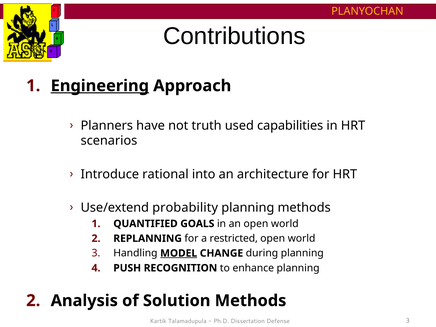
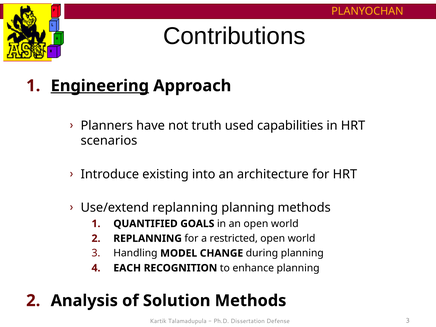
rational: rational -> existing
Use/extend probability: probability -> replanning
MODEL underline: present -> none
PUSH: PUSH -> EACH
